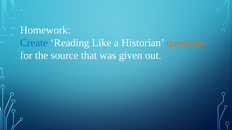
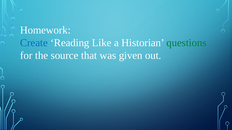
questions colour: orange -> green
